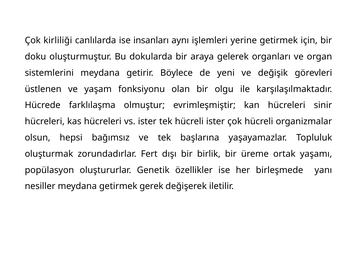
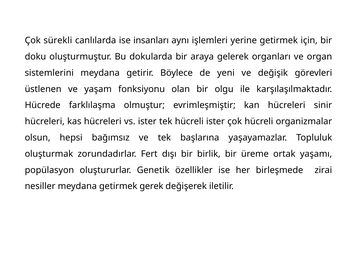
kirliliği: kirliliği -> sürekli
yanı: yanı -> zirai
